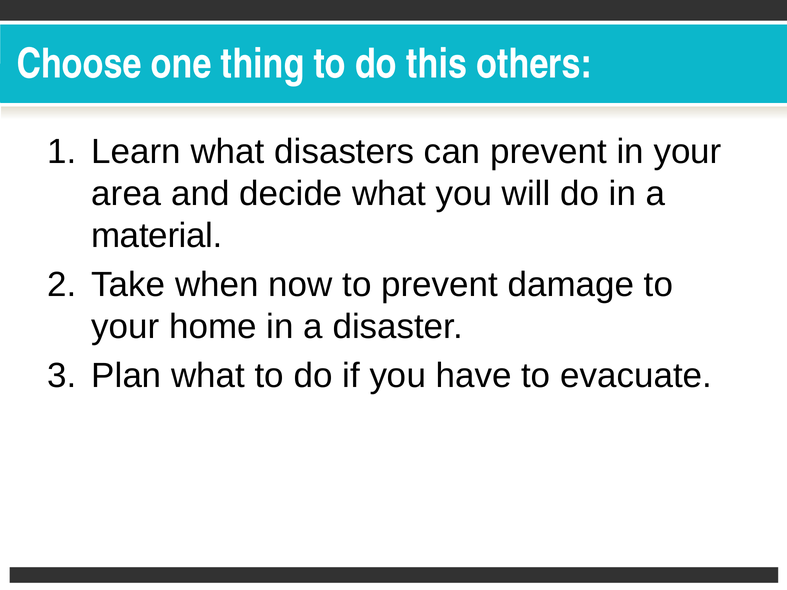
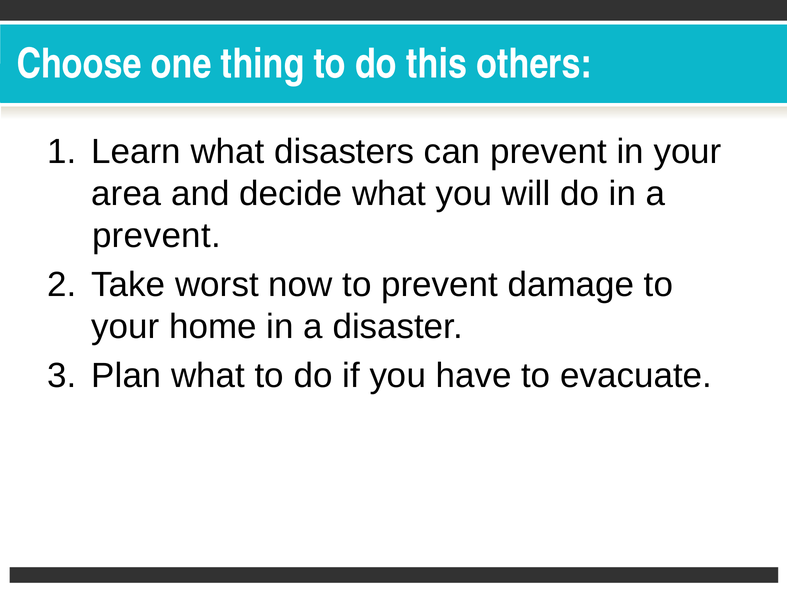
material at (157, 236): material -> prevent
when: when -> worst
